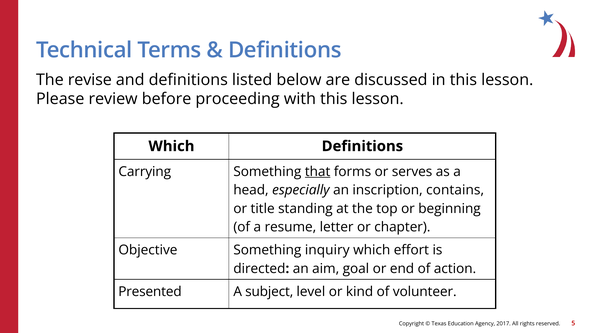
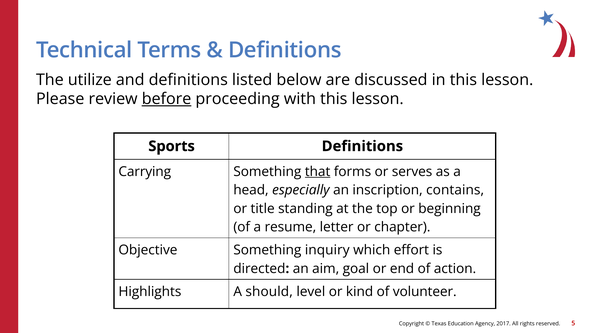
revise: revise -> utilize
before underline: none -> present
Which at (171, 146): Which -> Sports
Presented: Presented -> Highlights
subject: subject -> should
